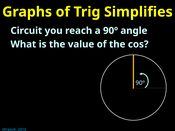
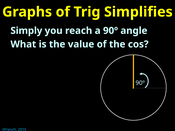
Circuit: Circuit -> Simply
